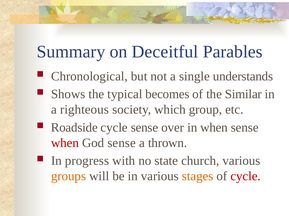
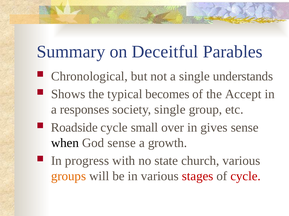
Similar: Similar -> Accept
righteous: righteous -> responses
society which: which -> single
cycle sense: sense -> small
in when: when -> gives
when at (65, 143) colour: red -> black
thrown: thrown -> growth
stages colour: orange -> red
